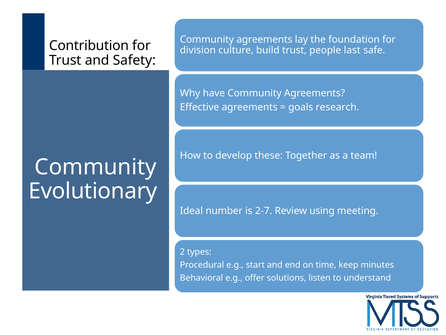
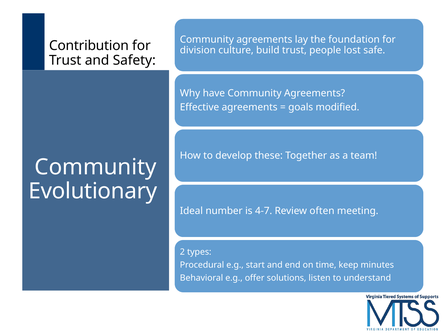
last: last -> lost
research: research -> modified
2-7: 2-7 -> 4-7
using: using -> often
